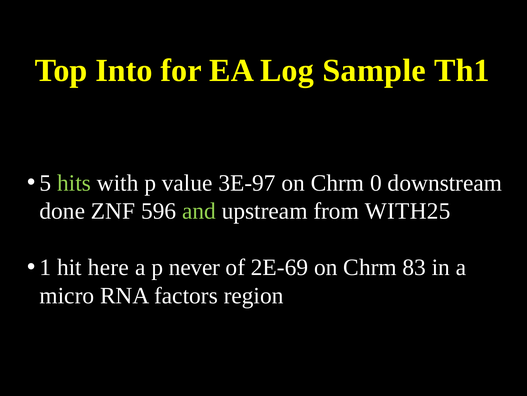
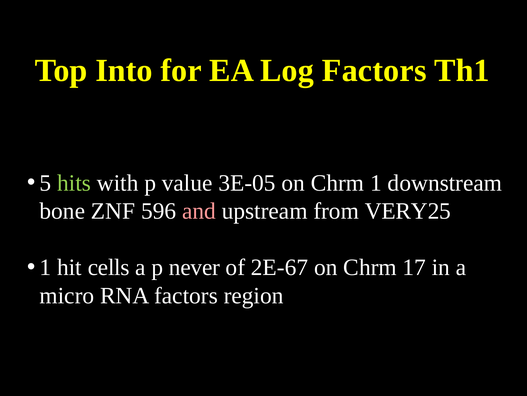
Log Sample: Sample -> Factors
3E-97: 3E-97 -> 3E-05
0: 0 -> 1
done: done -> bone
and colour: light green -> pink
WITH25: WITH25 -> VERY25
here: here -> cells
2E-69: 2E-69 -> 2E-67
83: 83 -> 17
